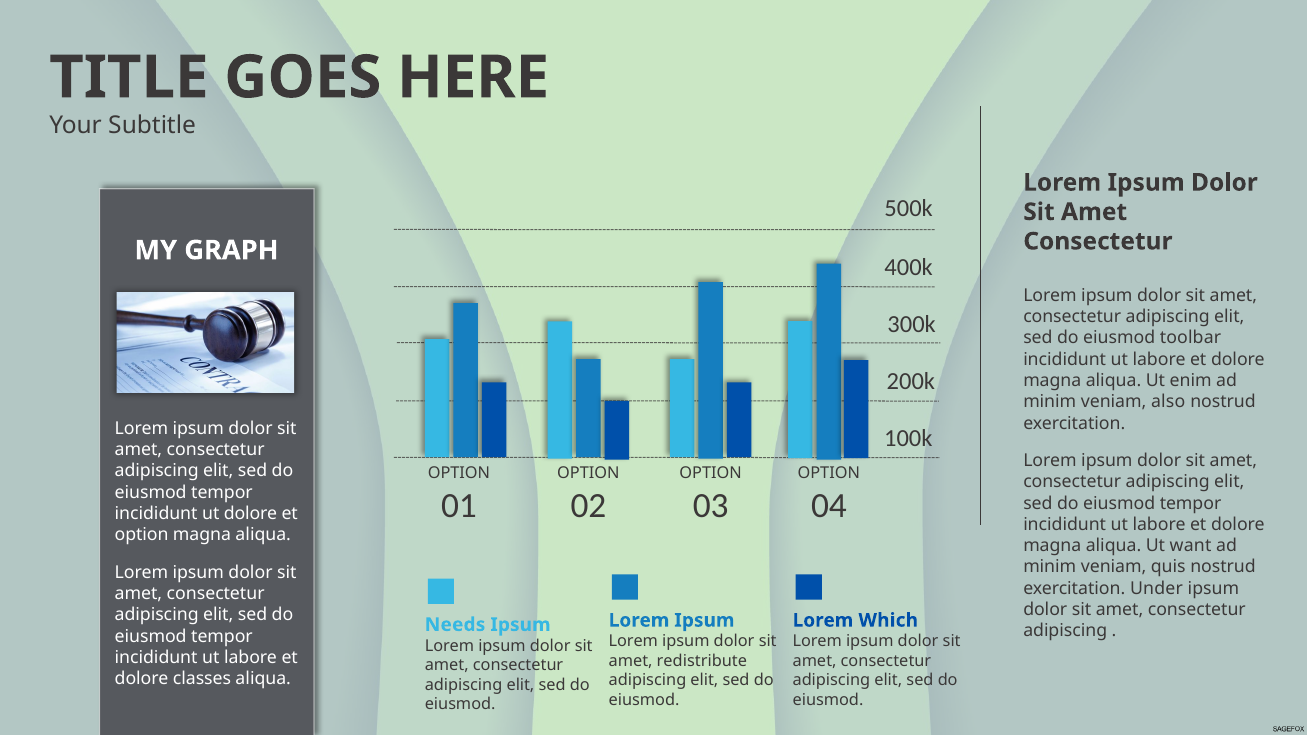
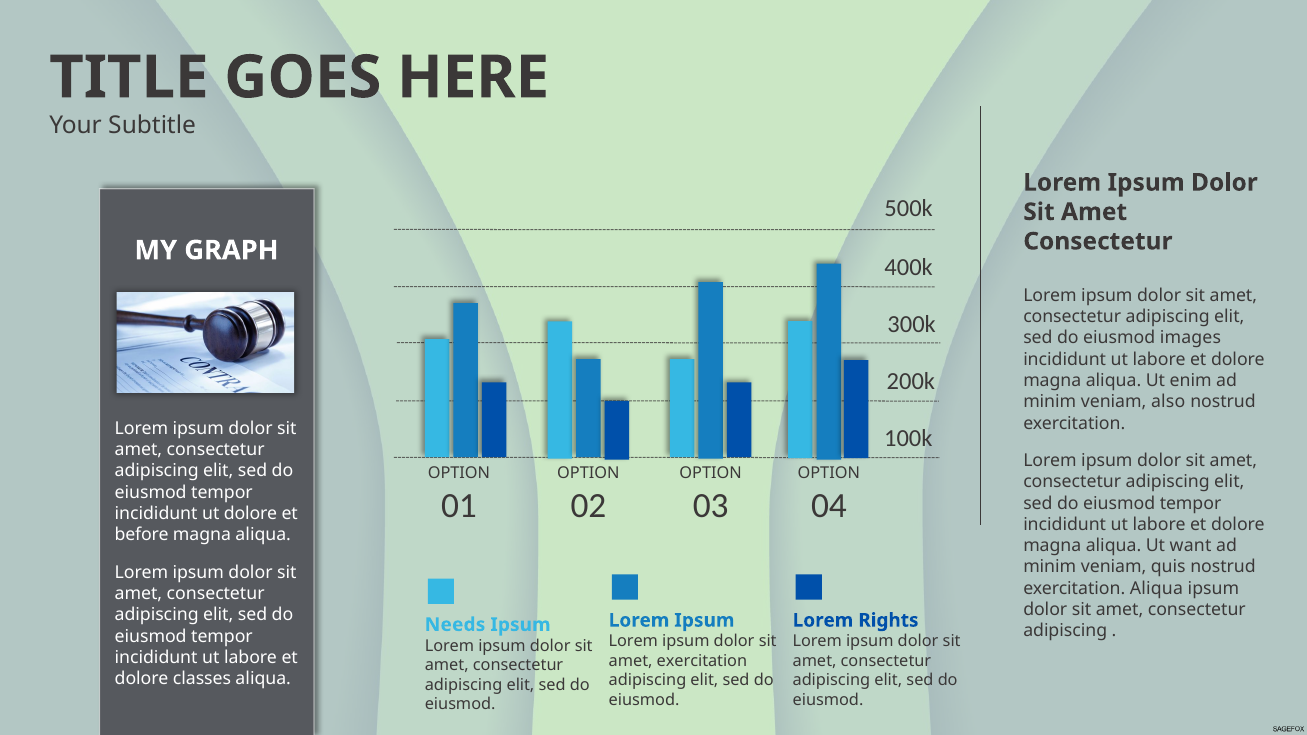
toolbar: toolbar -> images
option at (142, 535): option -> before
exercitation Under: Under -> Aliqua
Which: Which -> Rights
amet redistribute: redistribute -> exercitation
